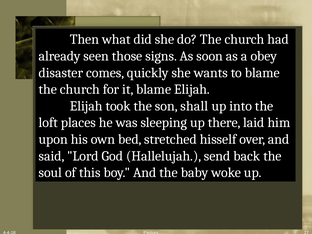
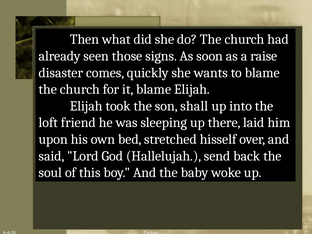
obey: obey -> raise
places: places -> friend
